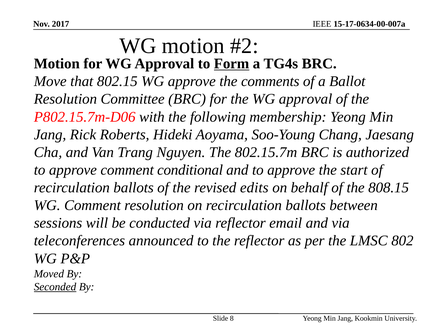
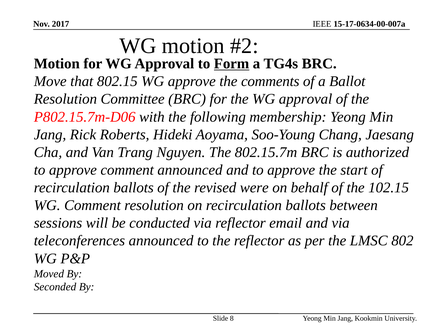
comment conditional: conditional -> announced
edits: edits -> were
808.15: 808.15 -> 102.15
Seconded underline: present -> none
